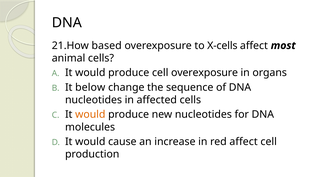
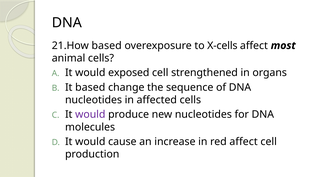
produce at (129, 73): produce -> exposed
cell overexposure: overexposure -> strengthened
It below: below -> based
would at (90, 115) colour: orange -> purple
